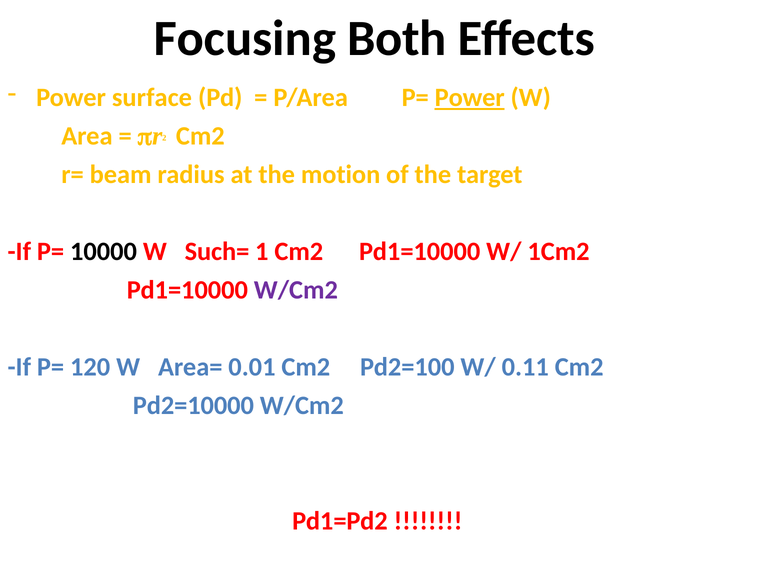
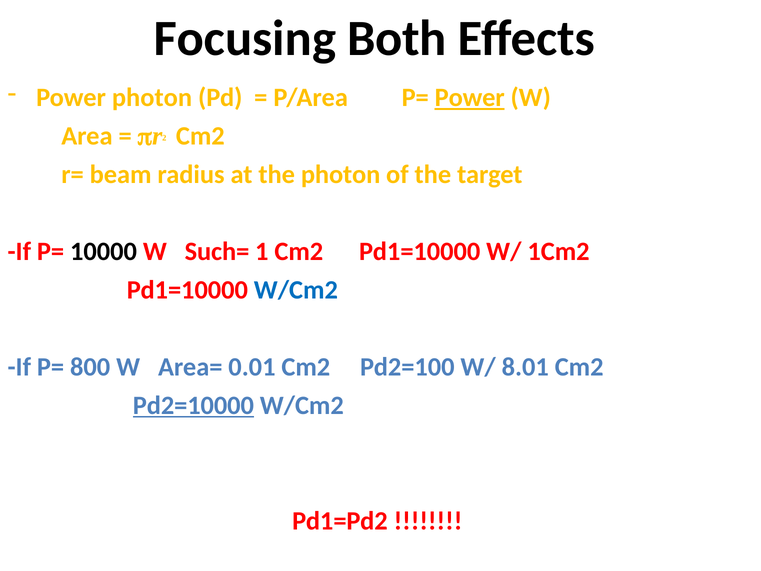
Power surface: surface -> photon
the motion: motion -> photon
W/Cm2 at (296, 290) colour: purple -> blue
120: 120 -> 800
0.11: 0.11 -> 8.01
Pd2=10000 underline: none -> present
